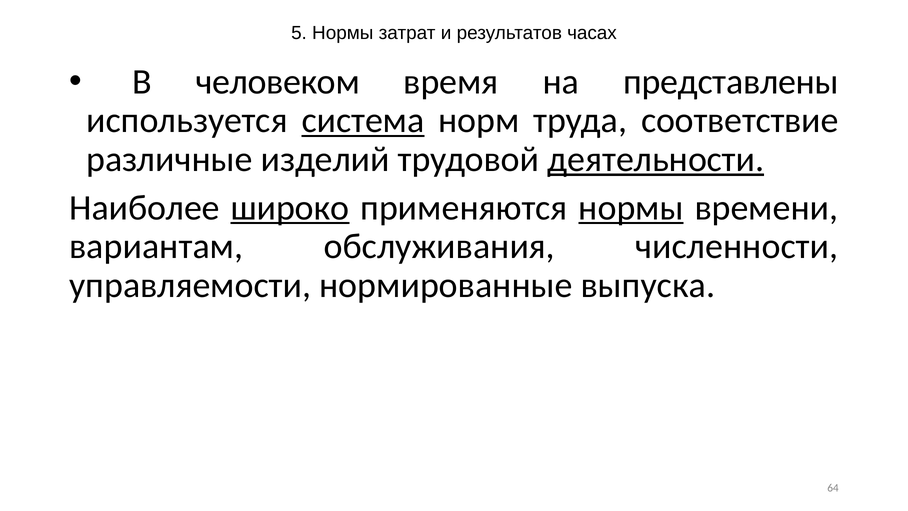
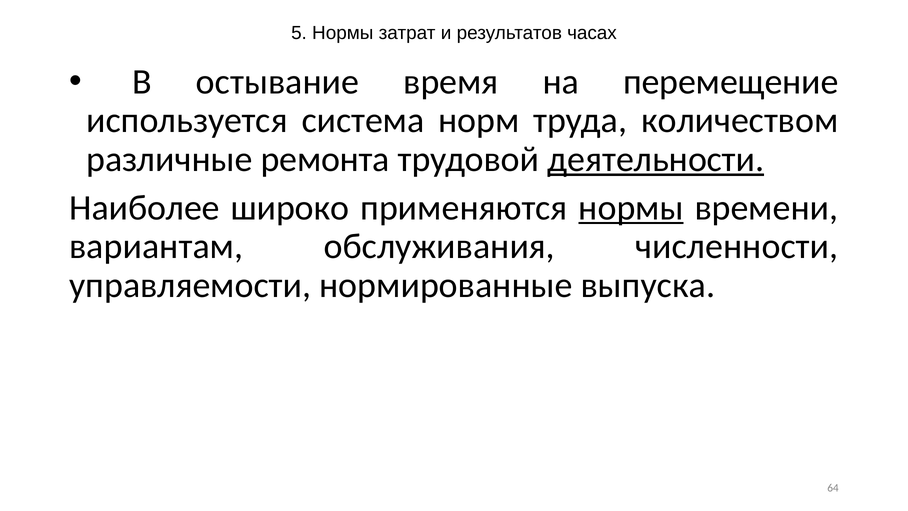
человеком: человеком -> остывание
представлены: представлены -> перемещение
система underline: present -> none
соответствие: соответствие -> количеством
изделий: изделий -> ремонта
широко underline: present -> none
